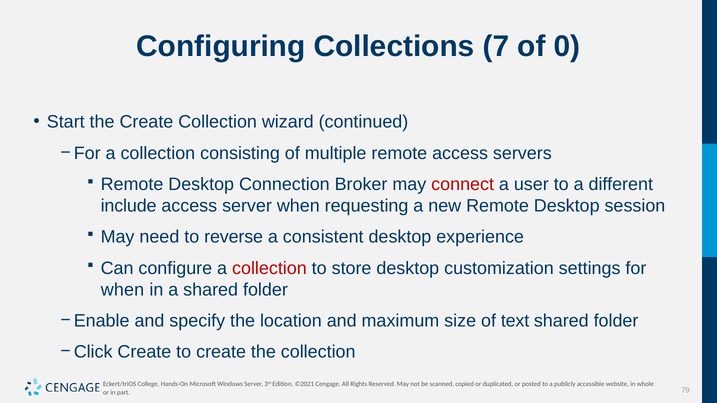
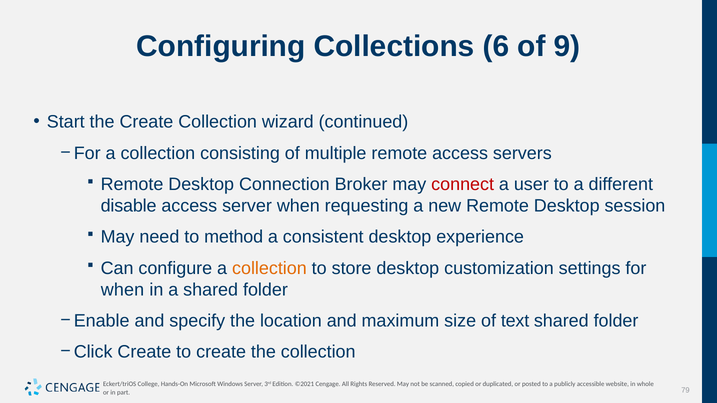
7: 7 -> 6
0: 0 -> 9
include: include -> disable
reverse: reverse -> method
collection at (269, 268) colour: red -> orange
